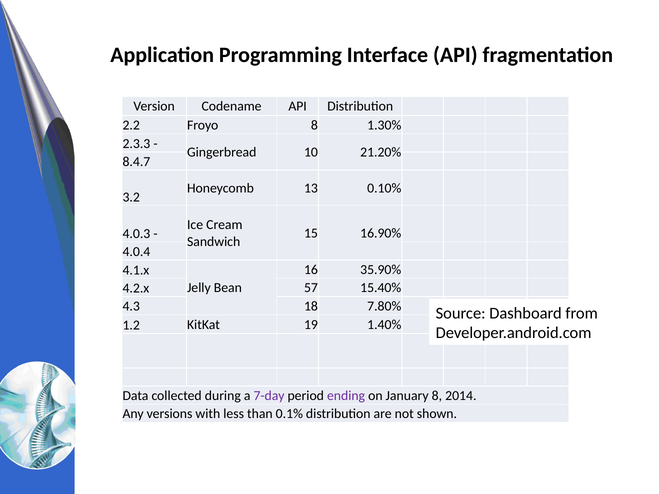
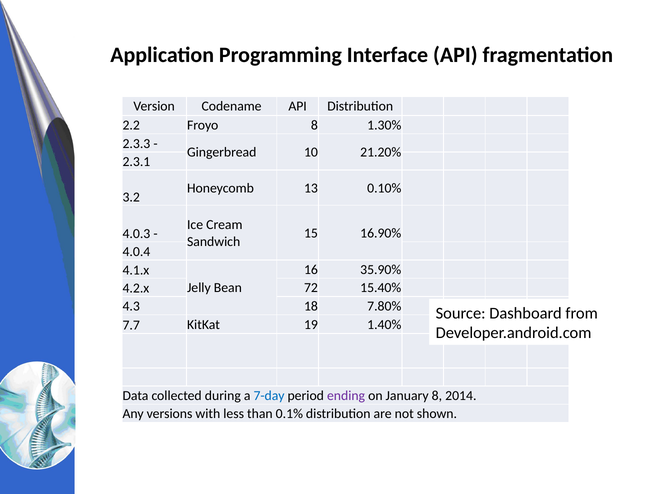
8.4.7: 8.4.7 -> 2.3.1
57: 57 -> 72
1.2: 1.2 -> 7.7
7-day colour: purple -> blue
